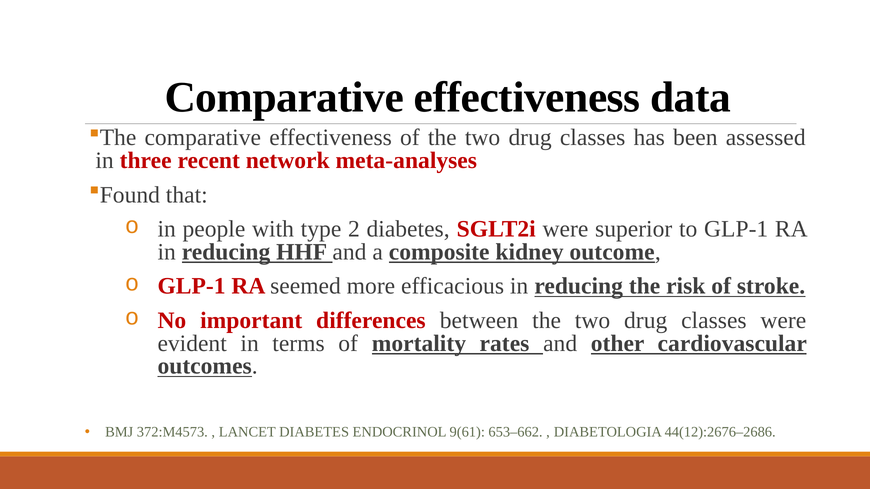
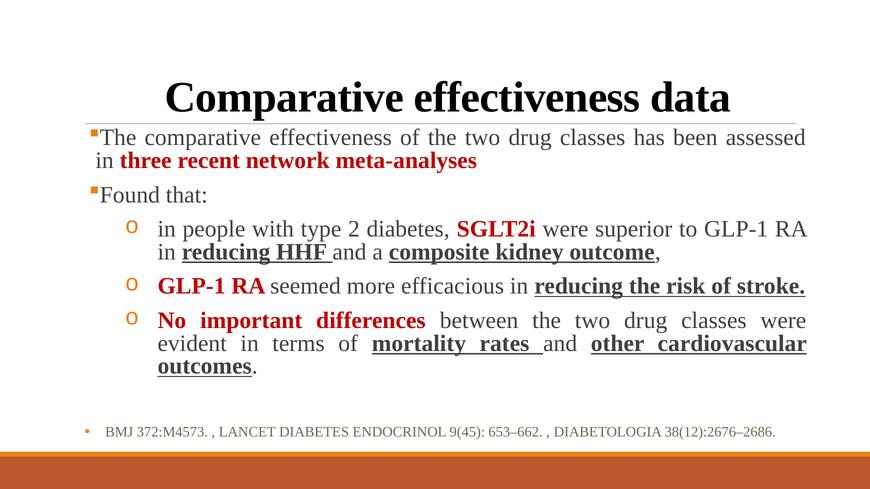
9(61: 9(61 -> 9(45
44(12):2676–2686: 44(12):2676–2686 -> 38(12):2676–2686
